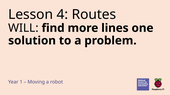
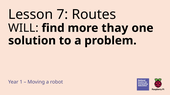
4: 4 -> 7
lines: lines -> thay
